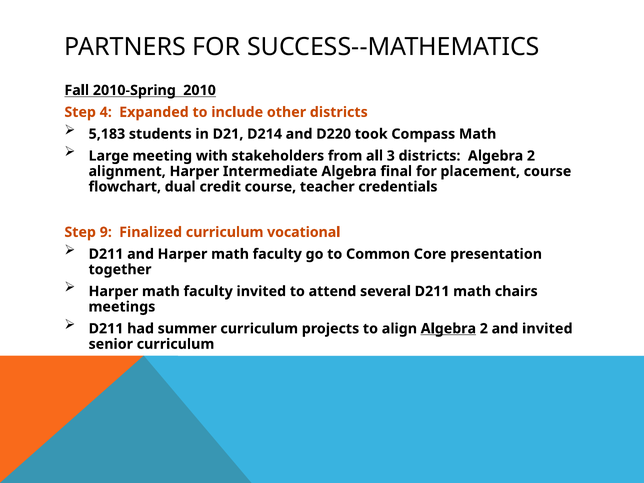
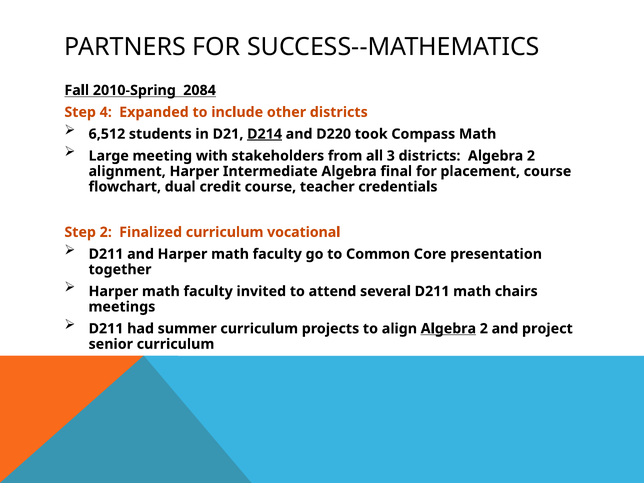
2010: 2010 -> 2084
5,183: 5,183 -> 6,512
D214 underline: none -> present
Step 9: 9 -> 2
and invited: invited -> project
